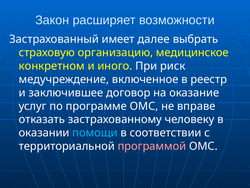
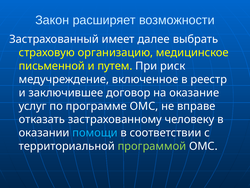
конкретном: конкретном -> письменной
иного: иного -> путем
программой colour: pink -> light green
